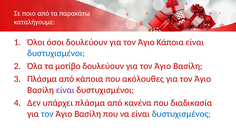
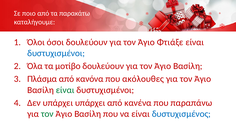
Άγιο Κάποια: Κάποια -> Φτιάξε
από κάποια: κάποια -> κανόνα
είναι at (65, 90) colour: purple -> green
υπάρχει πλάσμα: πλάσμα -> υπάρχει
διαδικασία: διαδικασία -> παραπάνω
τον at (47, 114) colour: blue -> green
